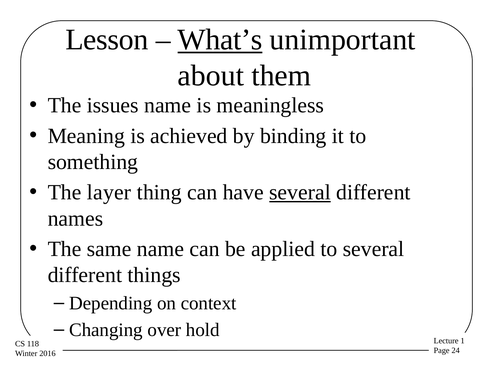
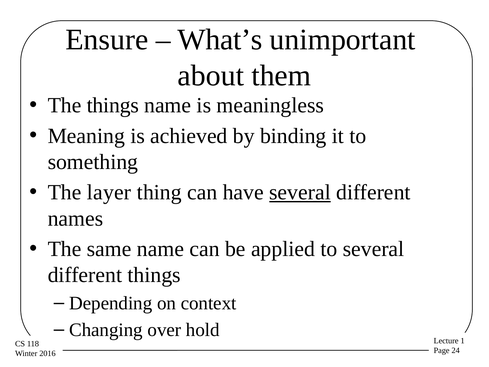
Lesson: Lesson -> Ensure
What’s underline: present -> none
The issues: issues -> things
